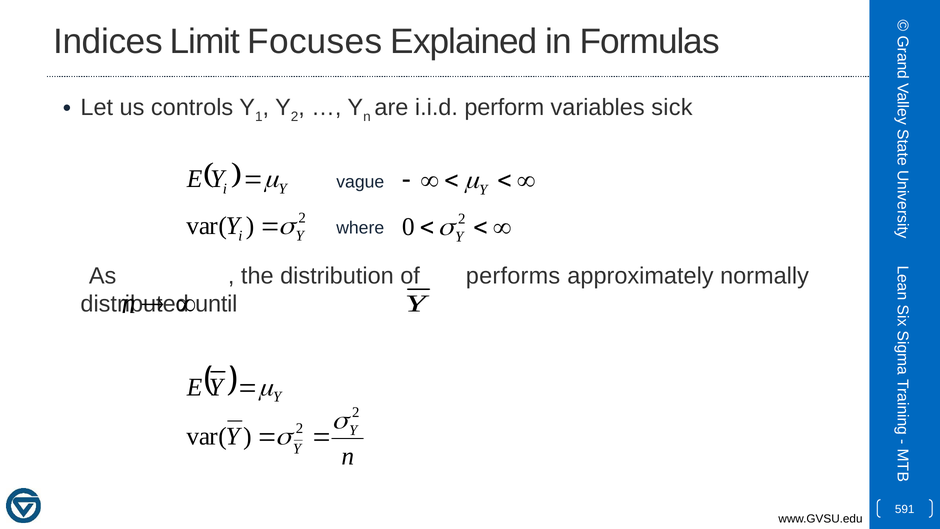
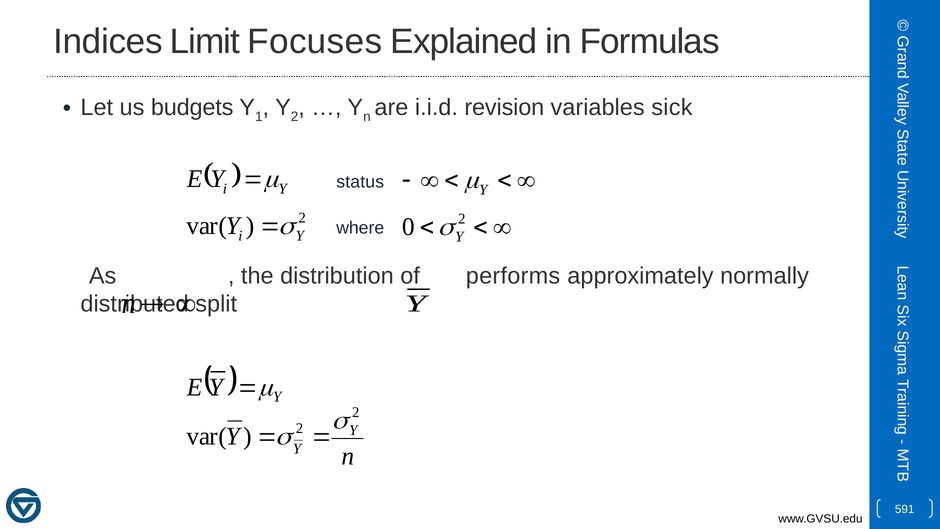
controls: controls -> budgets
perform: perform -> revision
vague: vague -> status
until: until -> split
